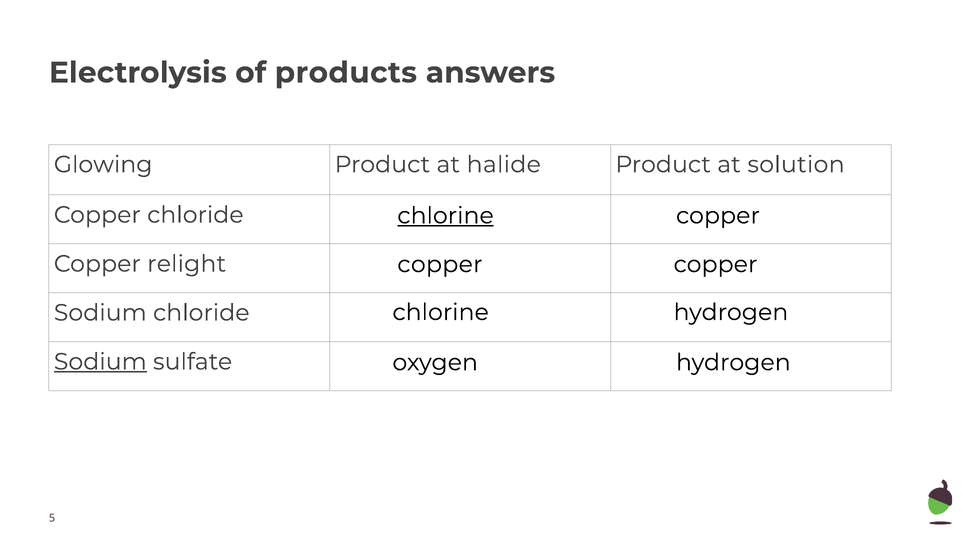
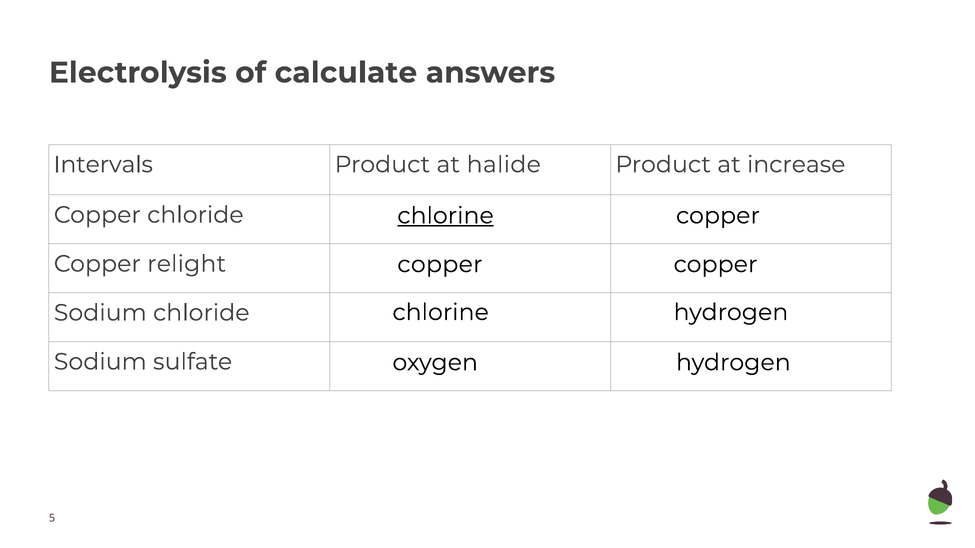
products: products -> calculate
Glowing: Glowing -> Intervals
solution: solution -> increase
Sodium at (100, 362) underline: present -> none
